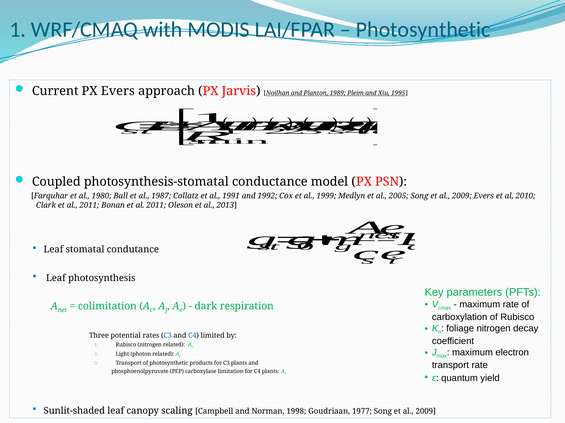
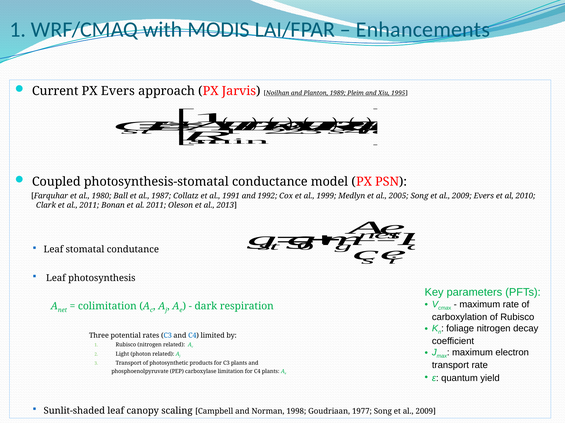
Photosynthetic at (423, 30): Photosynthetic -> Enhancements
